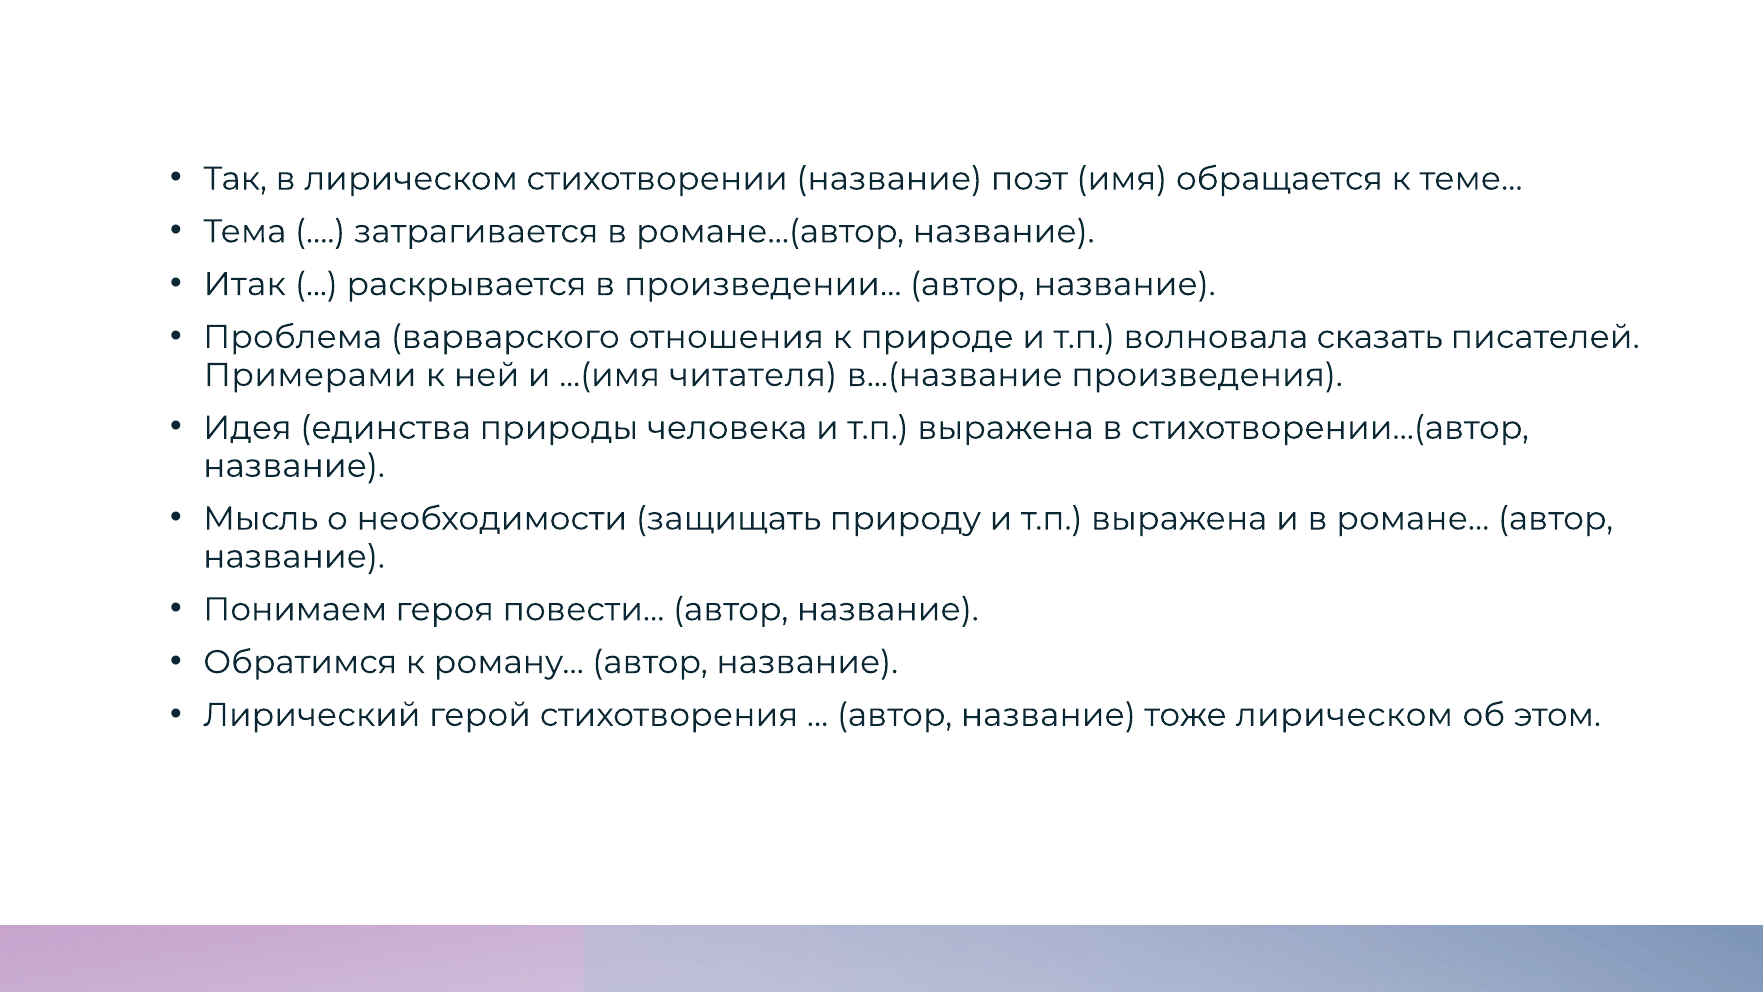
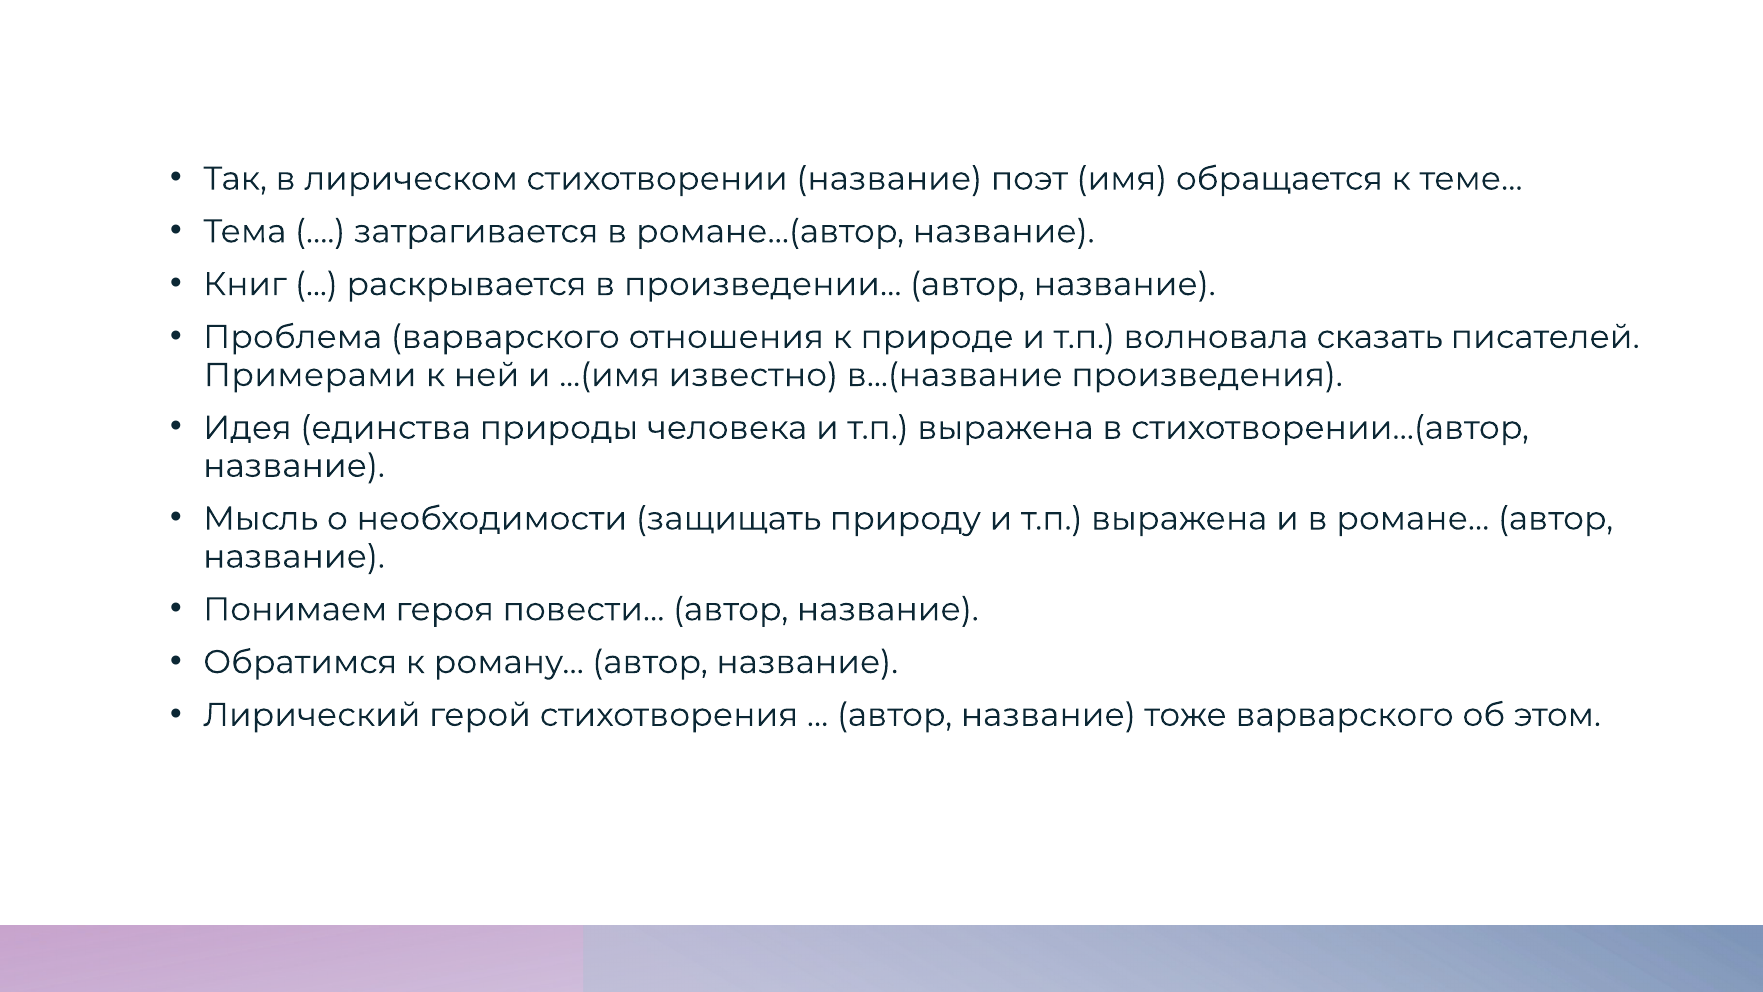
Итак: Итак -> Книг
читателя: читателя -> известно
тоже лирическом: лирическом -> варварского
